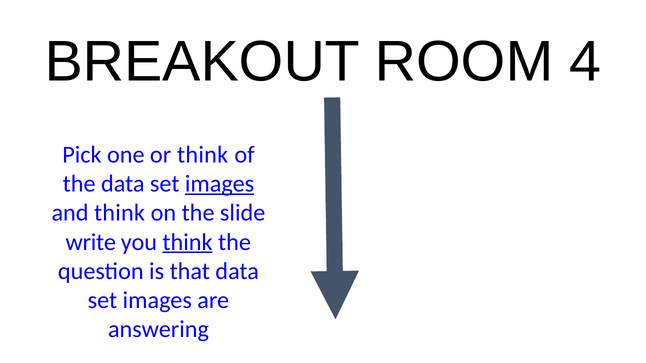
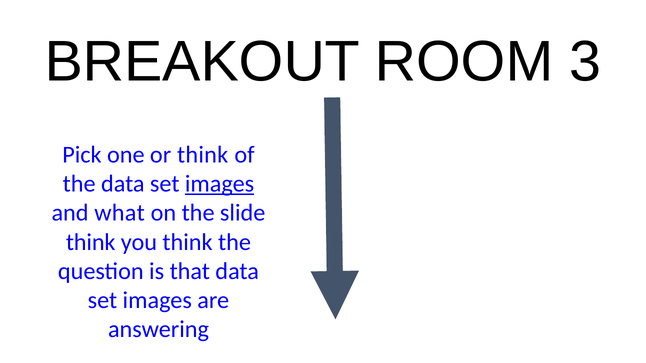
4: 4 -> 3
and think: think -> what
write at (91, 242): write -> think
think at (188, 242) underline: present -> none
